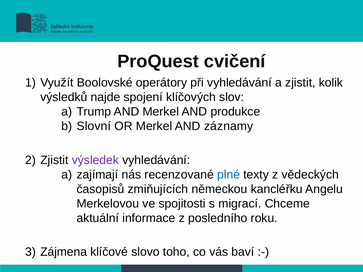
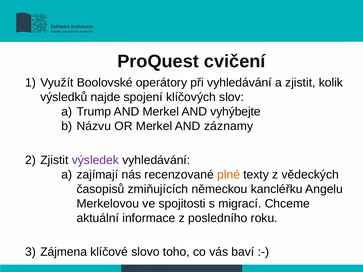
produkce: produkce -> vyhýbejte
Slovní: Slovní -> Názvu
plné colour: blue -> orange
